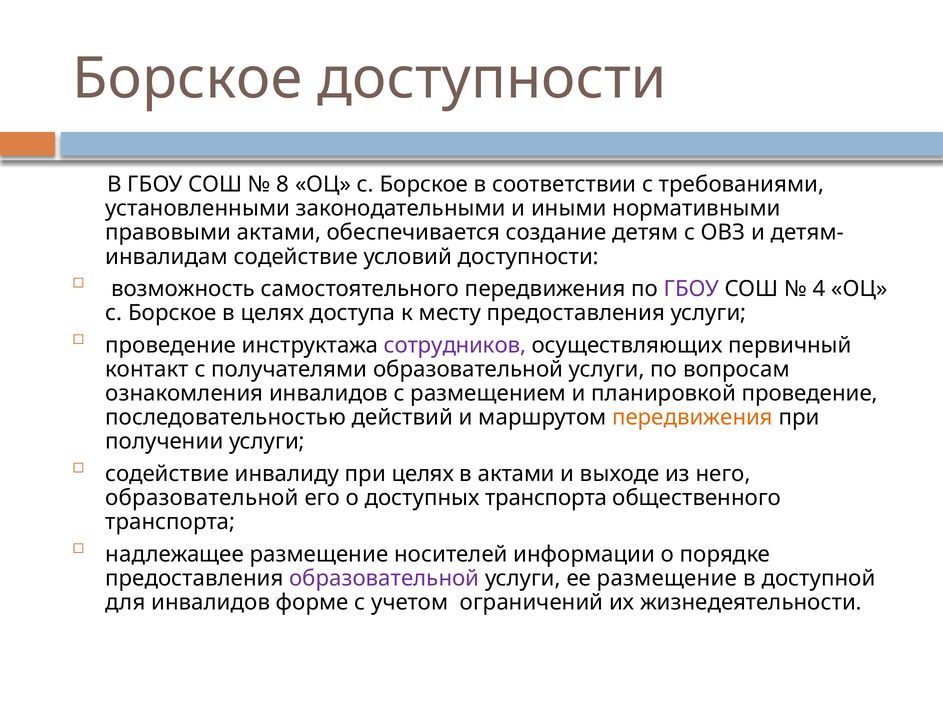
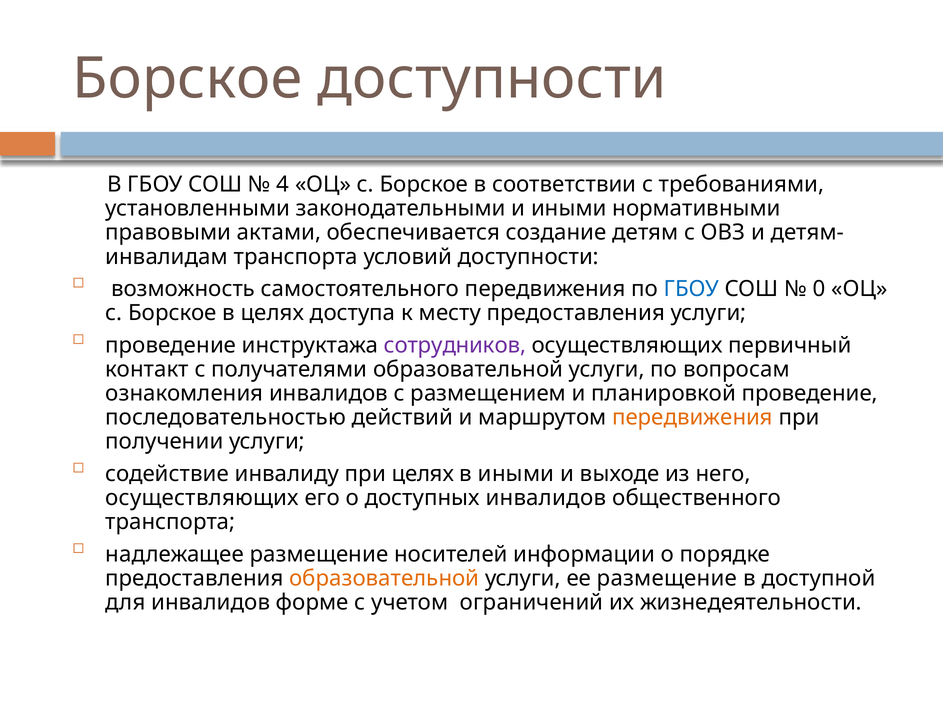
8: 8 -> 4
содействие at (296, 257): содействие -> транспорта
ГБОУ at (692, 289) colour: purple -> blue
4: 4 -> 0
в актами: актами -> иными
образовательной at (202, 498): образовательной -> осуществляющих
доступных транспорта: транспорта -> инвалидов
образовательной at (384, 578) colour: purple -> orange
